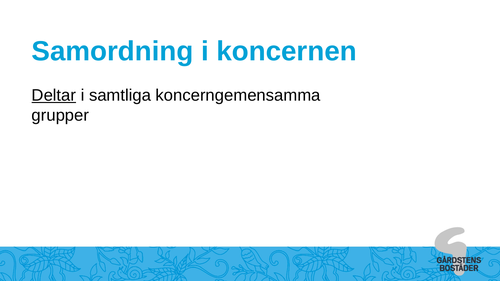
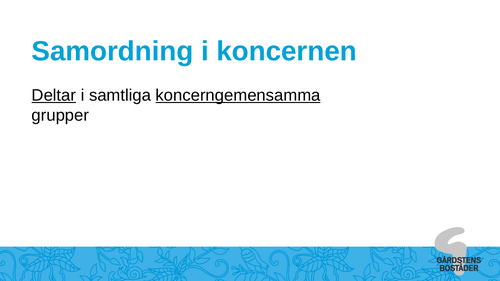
koncerngemensamma underline: none -> present
